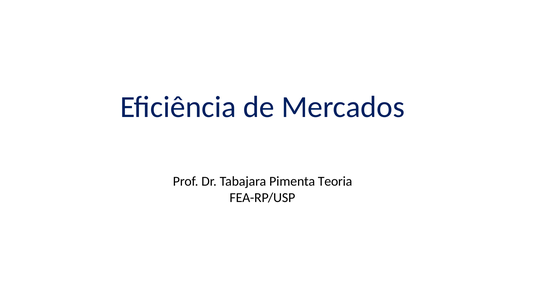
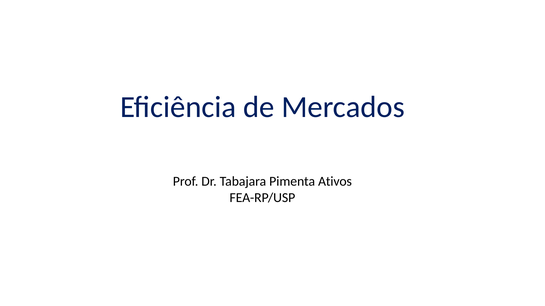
Teoria: Teoria -> Ativos
